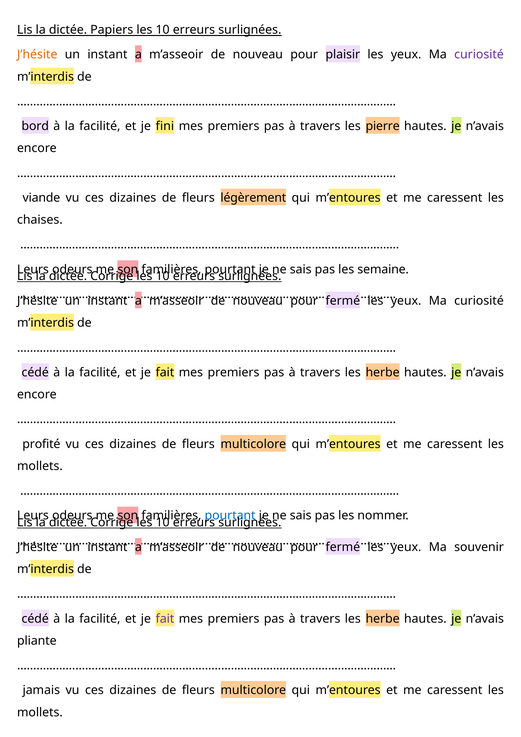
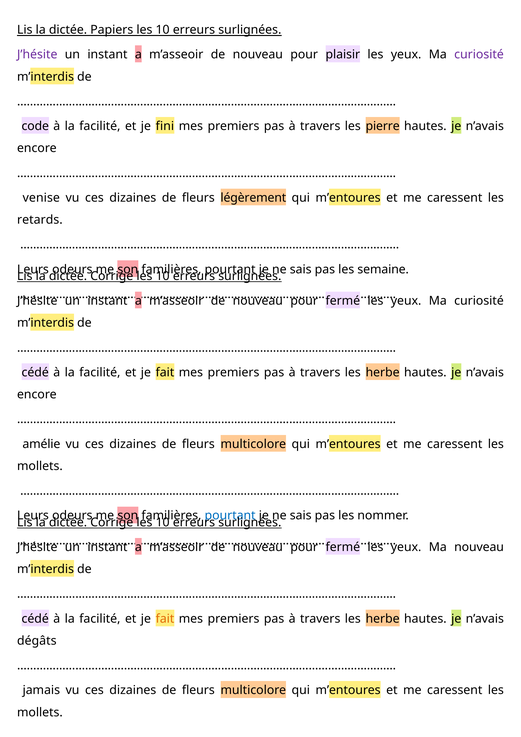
J’hésite at (37, 55) colour: orange -> purple
bord: bord -> code
viande: viande -> venise
chaises: chaises -> retards
profité: profité -> amélie
Ma souvenir: souvenir -> nouveau
fait at (165, 619) colour: purple -> orange
pliante: pliante -> dégâts
